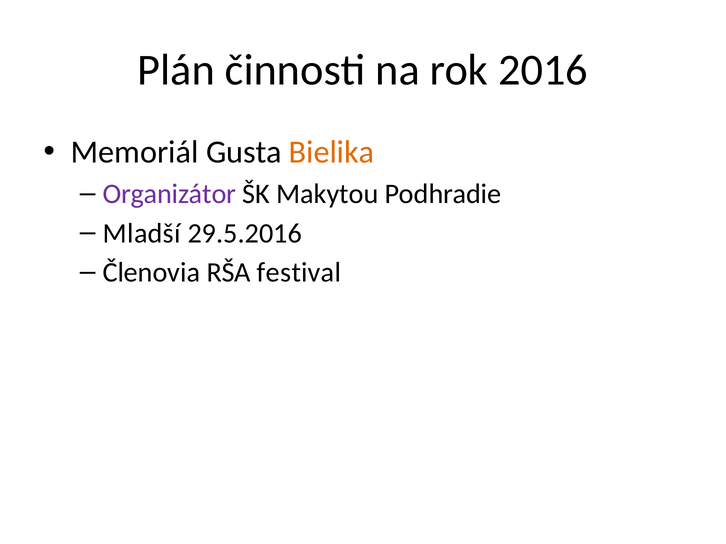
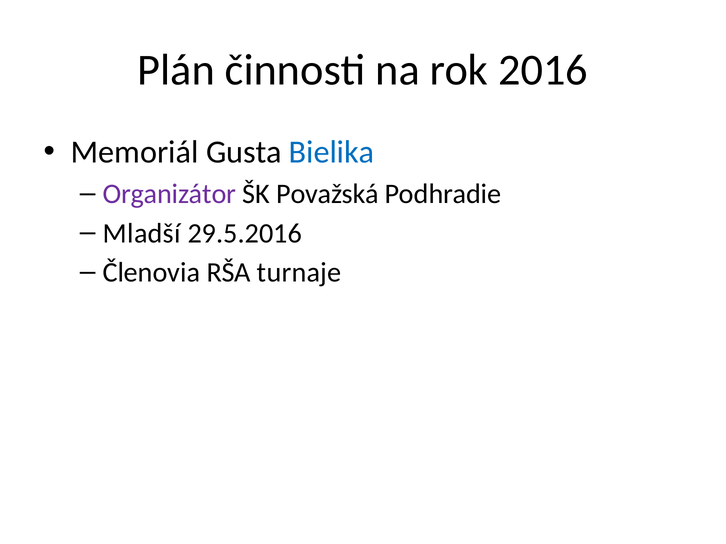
Bielika colour: orange -> blue
Makytou: Makytou -> Považská
festival: festival -> turnaje
